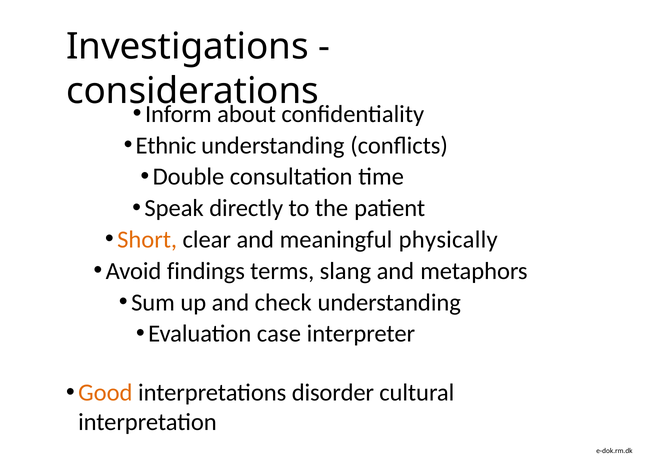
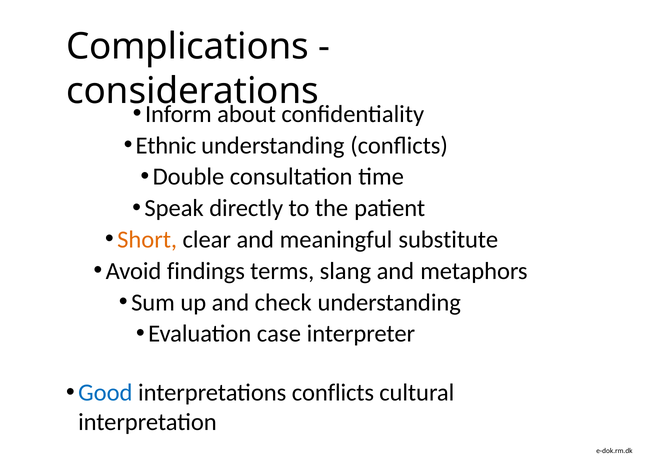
Investigations: Investigations -> Complications
physically: physically -> substitute
Good colour: orange -> blue
interpretations disorder: disorder -> conflicts
